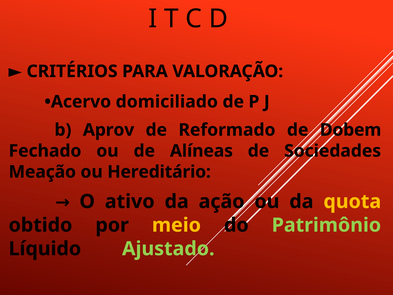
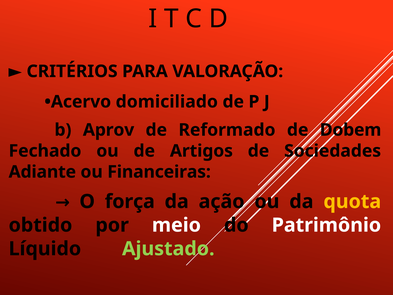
Alíneas: Alíneas -> Artigos
Meação: Meação -> Adiante
Hereditário: Hereditário -> Financeiras
ativo: ativo -> força
meio colour: yellow -> white
Patrimônio colour: light green -> white
